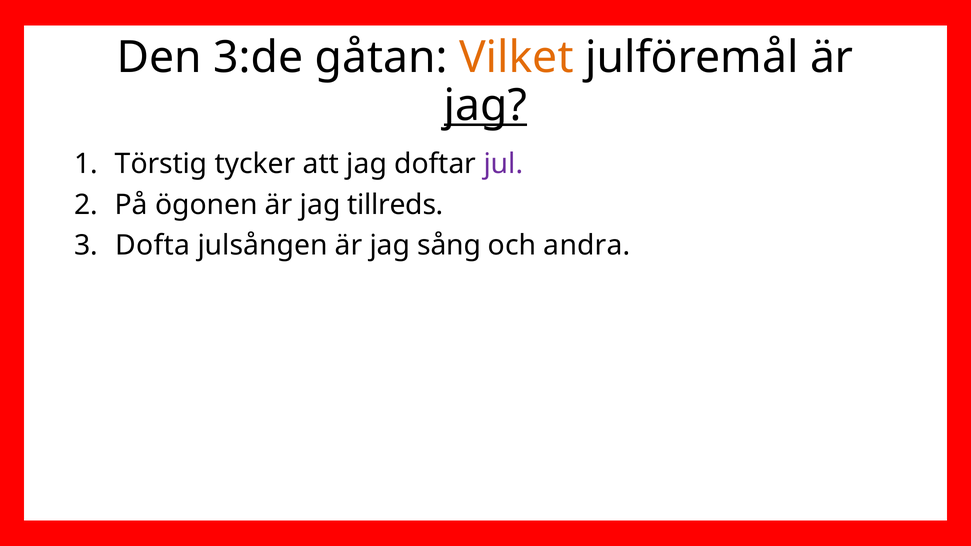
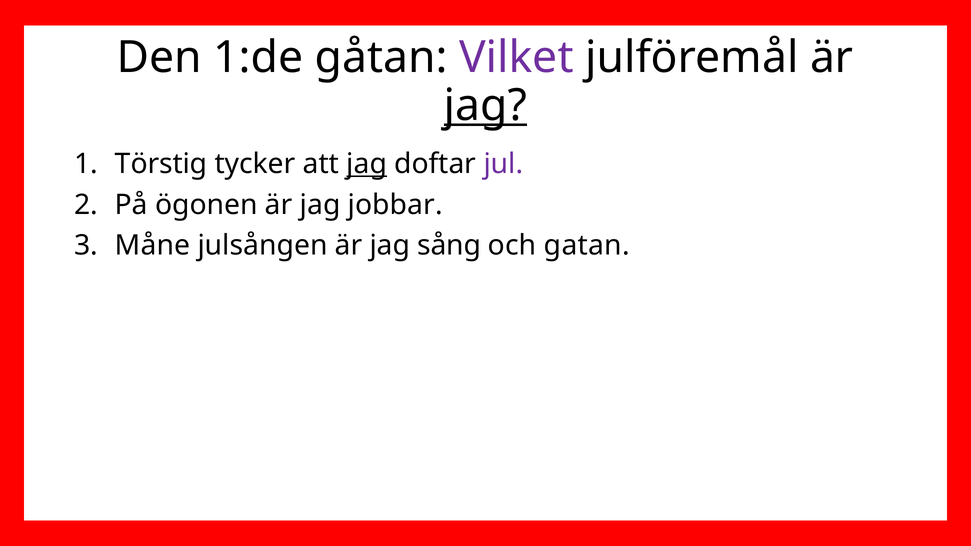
3:de: 3:de -> 1:de
Vilket colour: orange -> purple
jag at (367, 164) underline: none -> present
tillreds: tillreds -> jobbar
Dofta: Dofta -> Måne
andra: andra -> gatan
